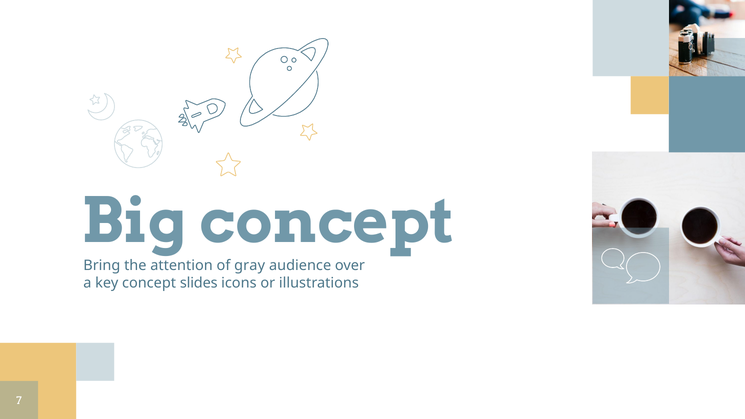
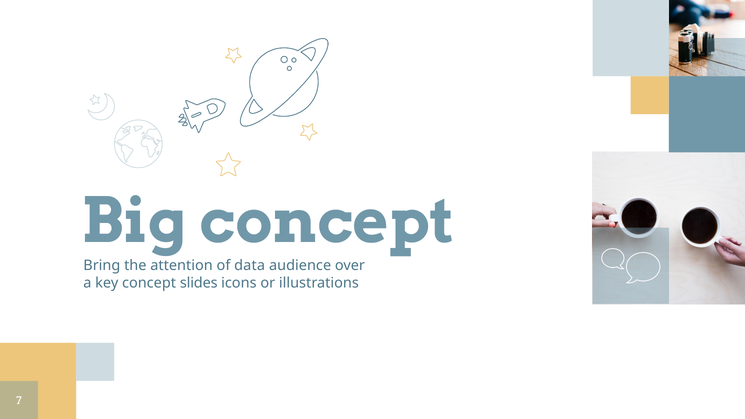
gray: gray -> data
